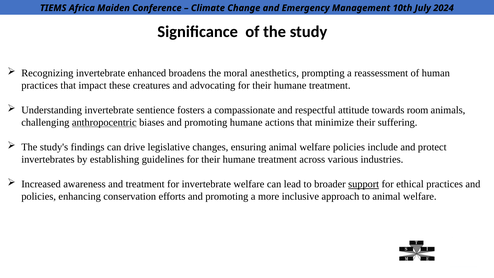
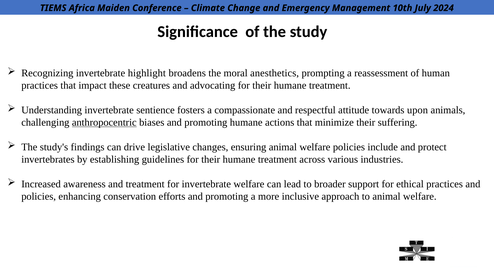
enhanced: enhanced -> highlight
room: room -> upon
support underline: present -> none
